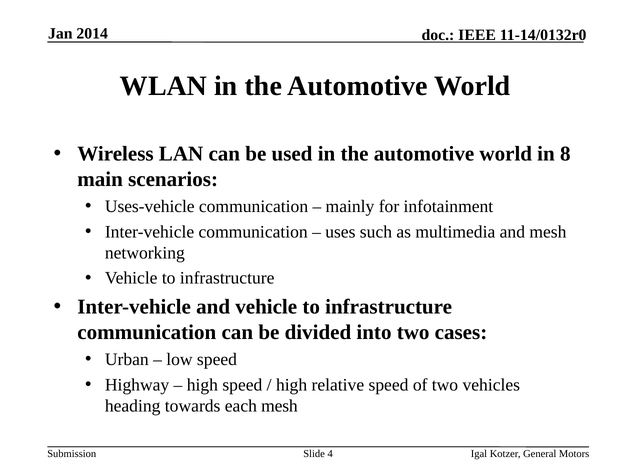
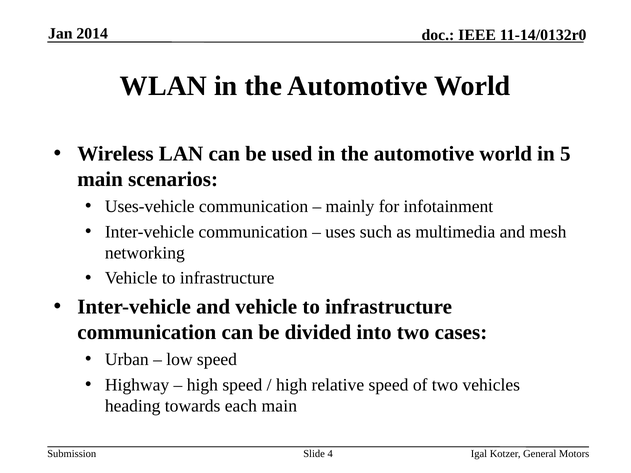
8: 8 -> 5
each mesh: mesh -> main
